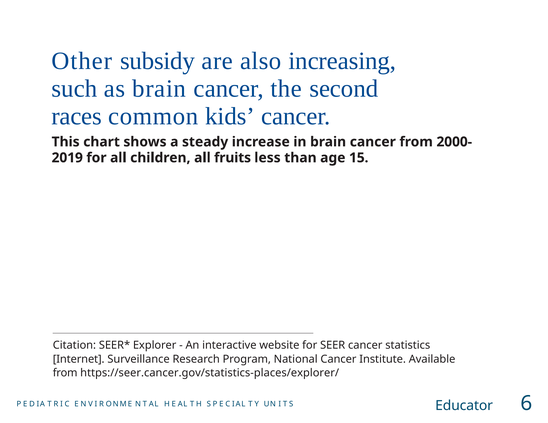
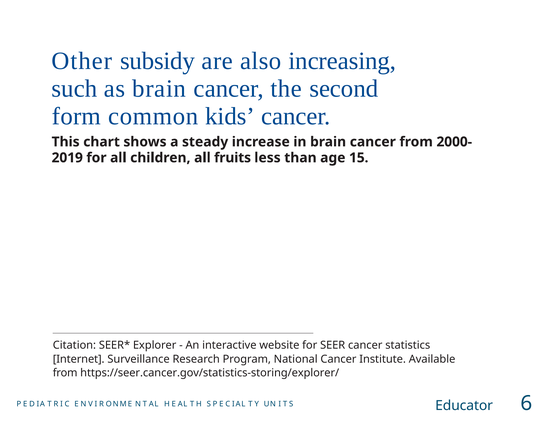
races: races -> form
https://seer.cancer.gov/statistics-places/explorer/: https://seer.cancer.gov/statistics-places/explorer/ -> https://seer.cancer.gov/statistics-storing/explorer/
